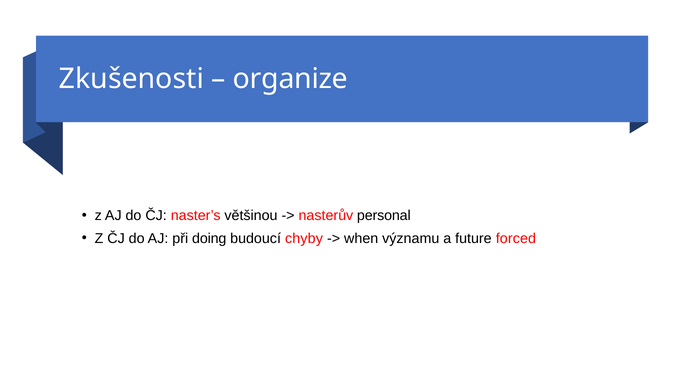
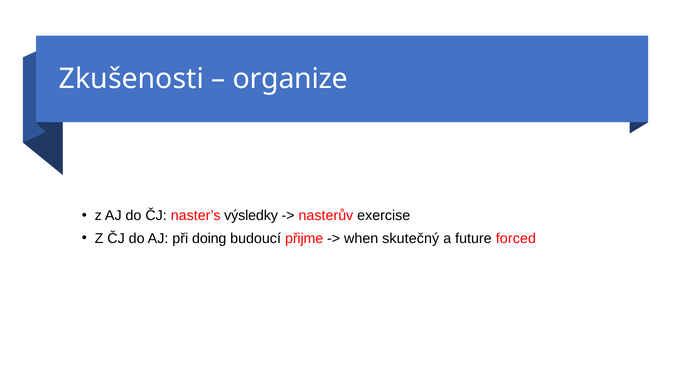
většinou: většinou -> výsledky
personal: personal -> exercise
chyby: chyby -> přijme
významu: významu -> skutečný
